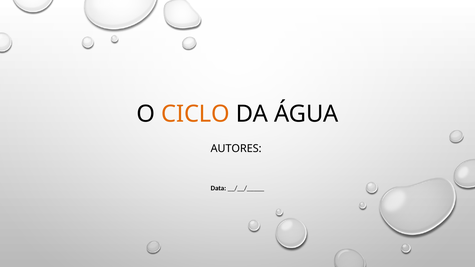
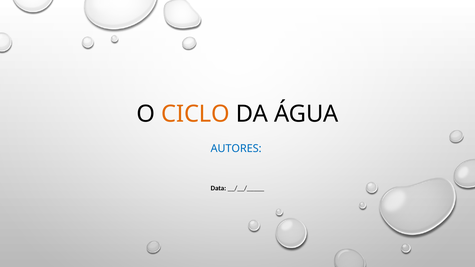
AUTORES colour: black -> blue
